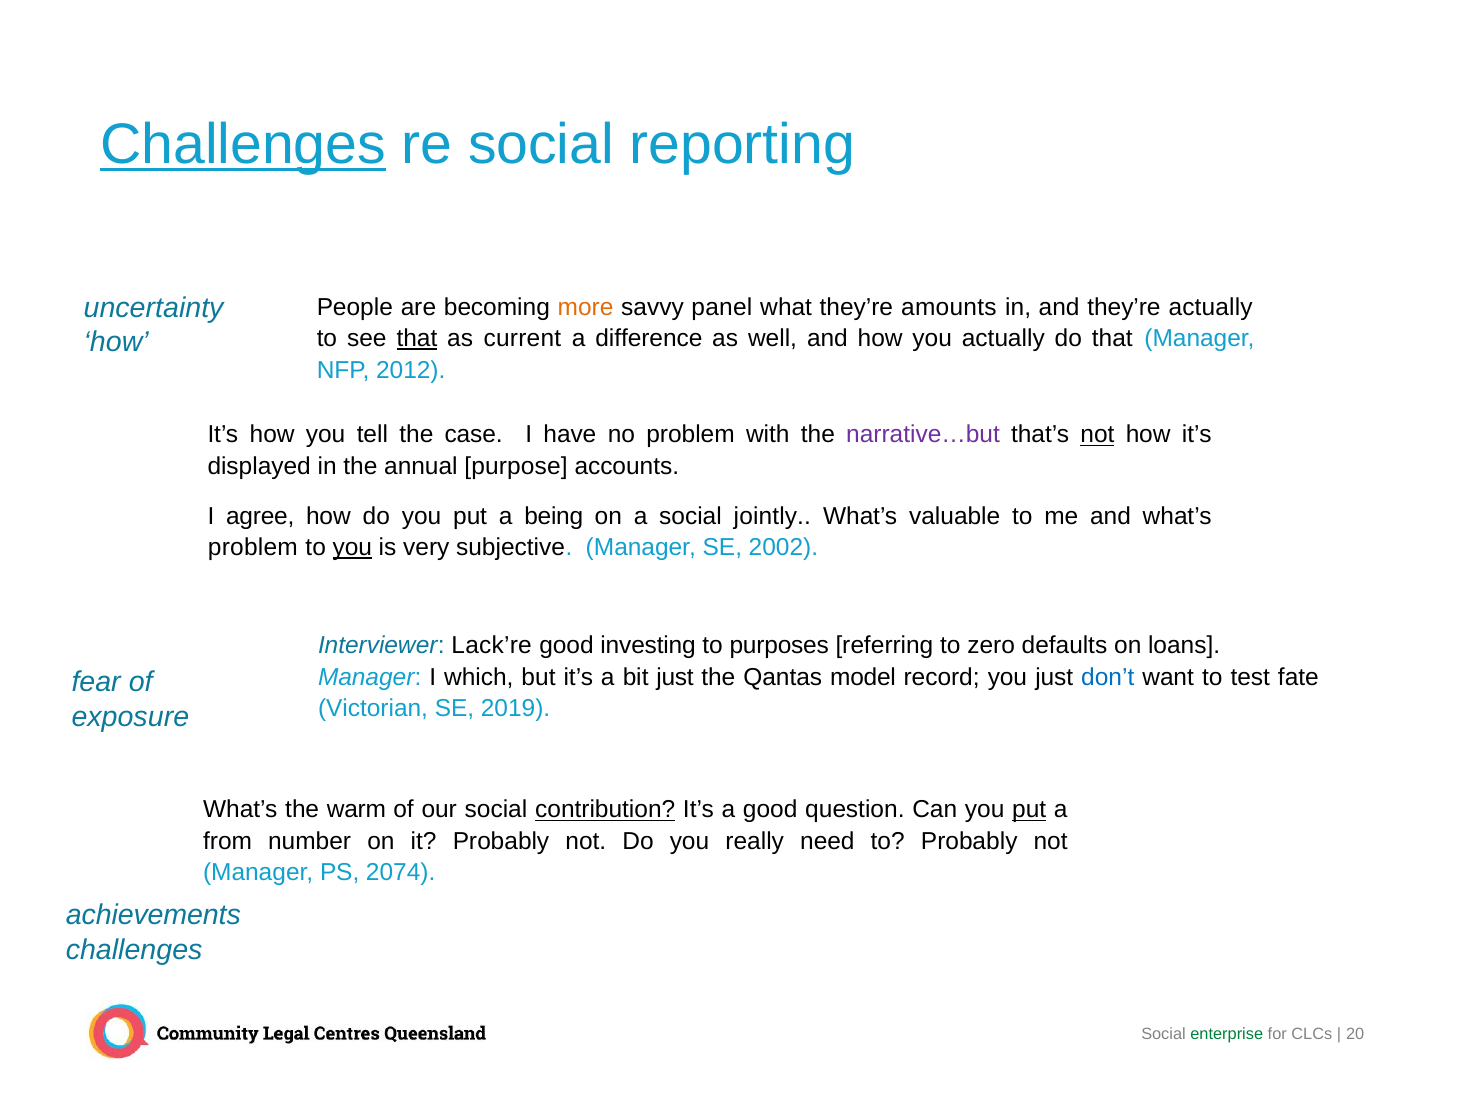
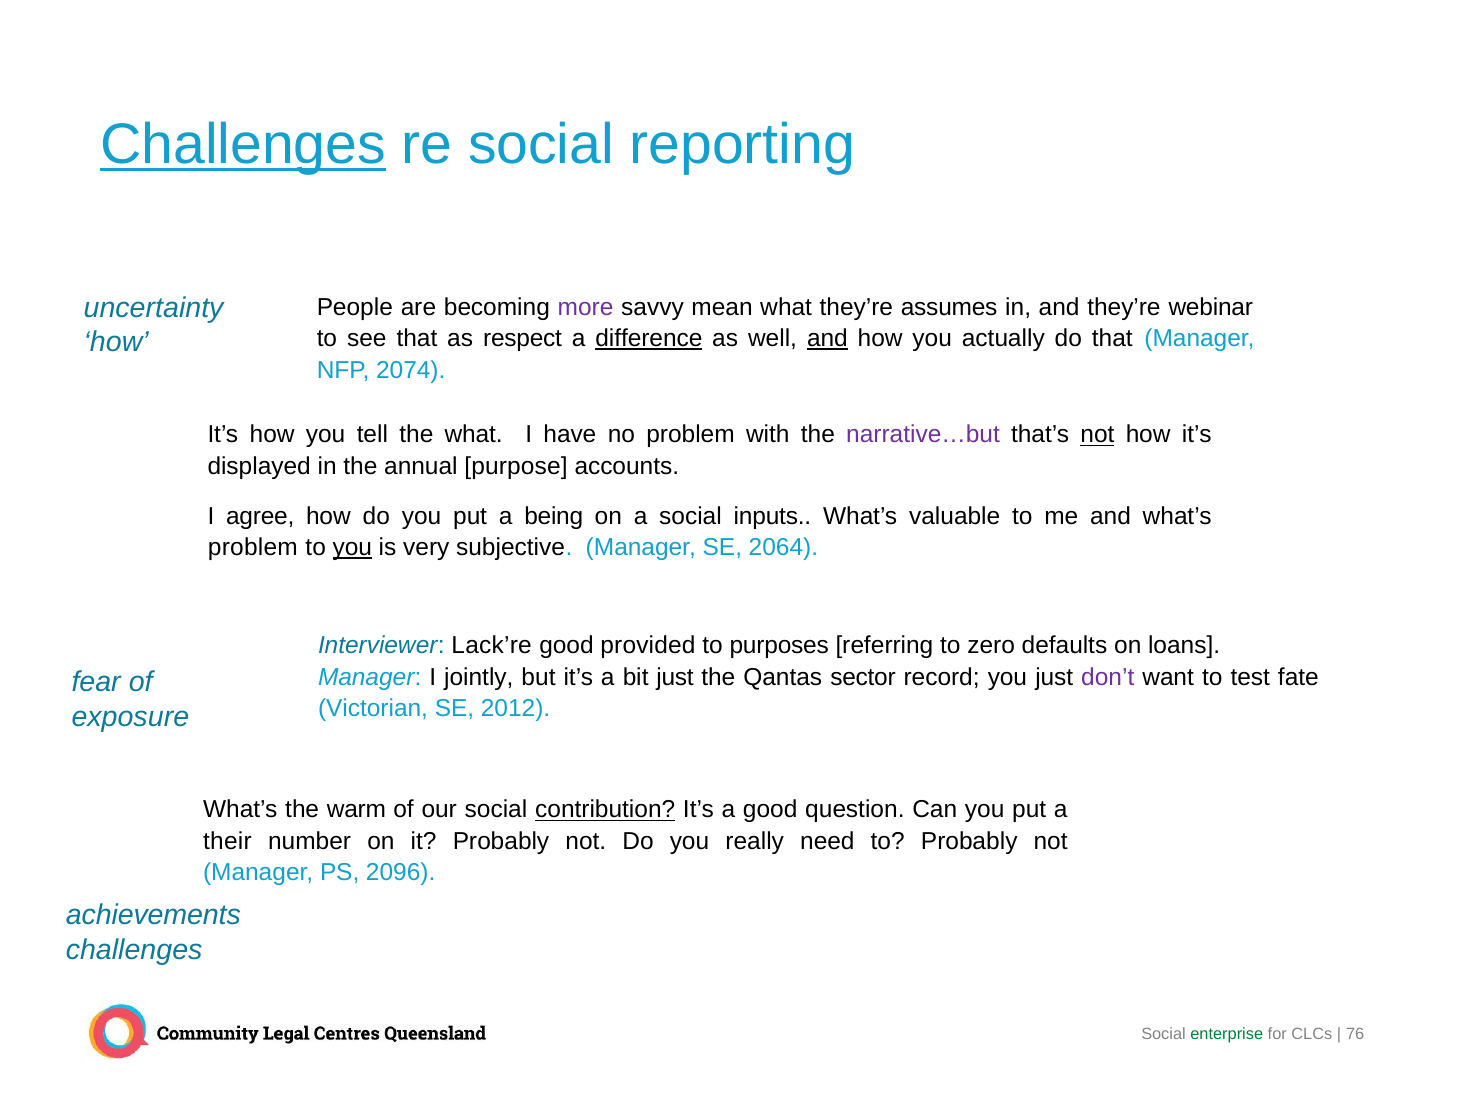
more colour: orange -> purple
panel: panel -> mean
amounts: amounts -> assumes
they’re actually: actually -> webinar
that at (417, 339) underline: present -> none
current: current -> respect
difference underline: none -> present
and at (827, 339) underline: none -> present
2012: 2012 -> 2074
the case: case -> what
jointly: jointly -> inputs
2002: 2002 -> 2064
investing: investing -> provided
which: which -> jointly
model: model -> sector
don’t colour: blue -> purple
2019: 2019 -> 2012
put at (1029, 810) underline: present -> none
from: from -> their
2074: 2074 -> 2096
20: 20 -> 76
